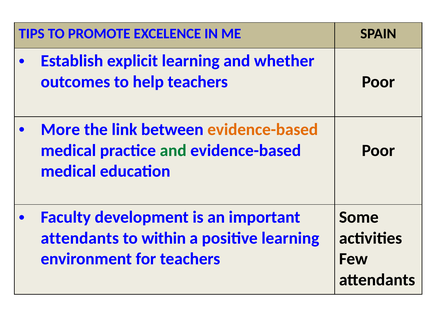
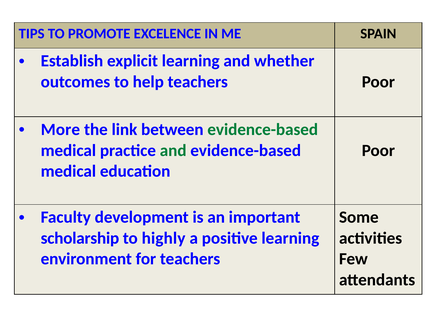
evidence-based at (263, 130) colour: orange -> green
attendants at (80, 238): attendants -> scholarship
within: within -> highly
